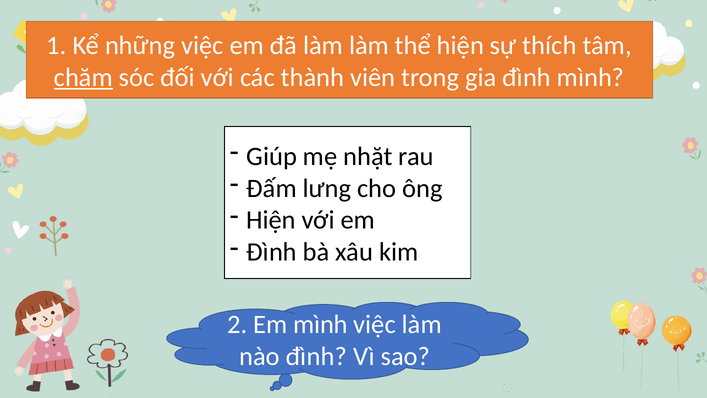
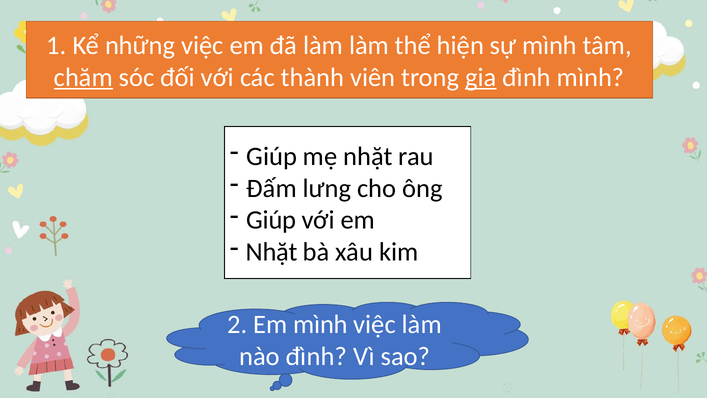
sự thích: thích -> mình
gia underline: none -> present
Hiện at (271, 220): Hiện -> Giúp
Đình at (272, 252): Đình -> Nhặt
